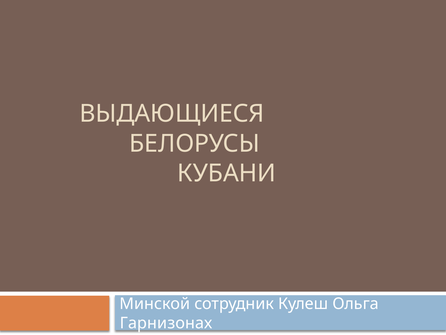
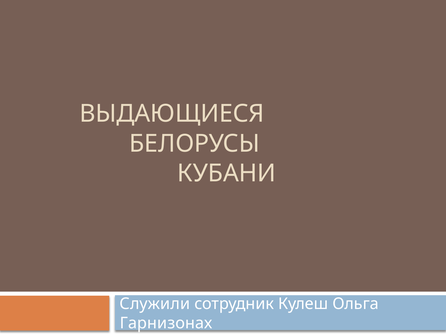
Минской: Минской -> Служили
